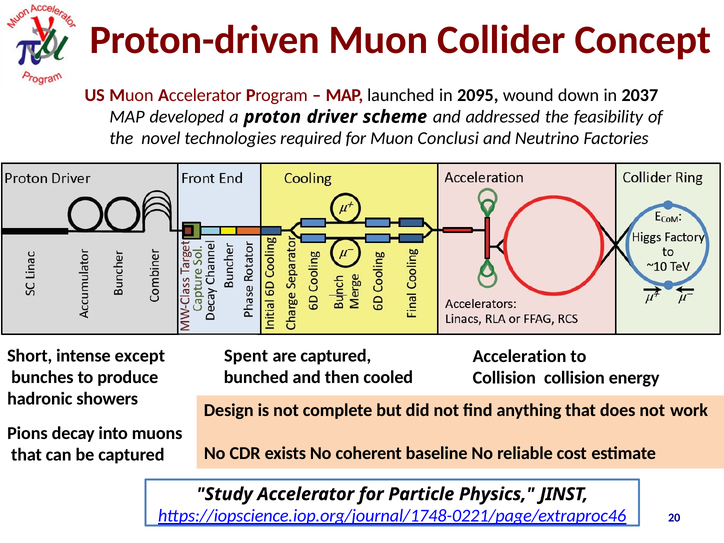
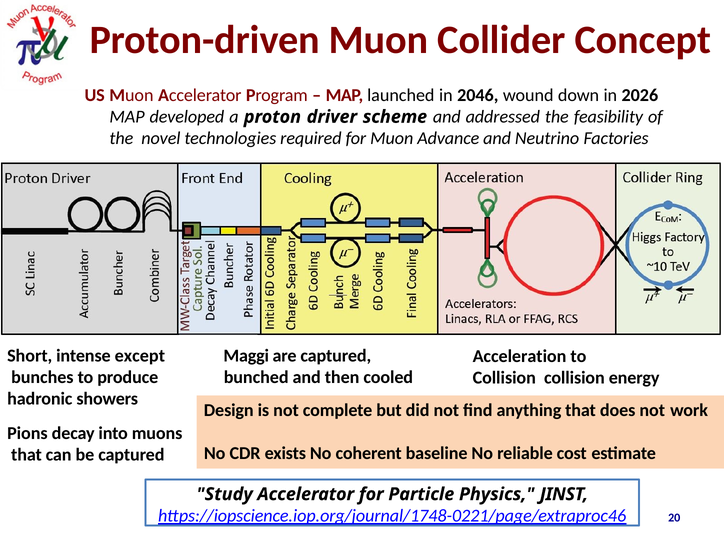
2095: 2095 -> 2046
2037: 2037 -> 2026
Conclusi: Conclusi -> Advance
Spent: Spent -> Maggi
